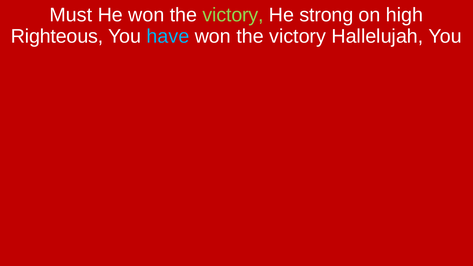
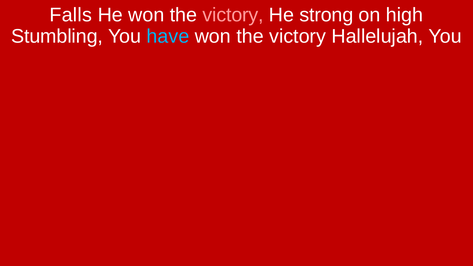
Must: Must -> Falls
victory at (233, 15) colour: light green -> pink
Righteous: Righteous -> Stumbling
